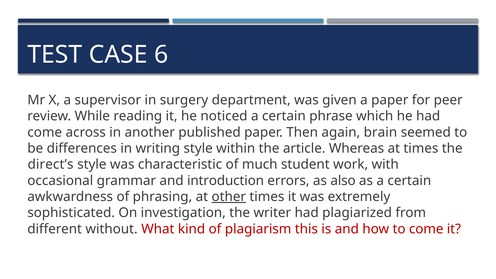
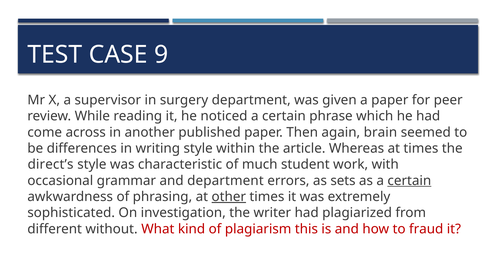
6: 6 -> 9
and introduction: introduction -> department
also: also -> sets
certain at (409, 181) underline: none -> present
to come: come -> fraud
